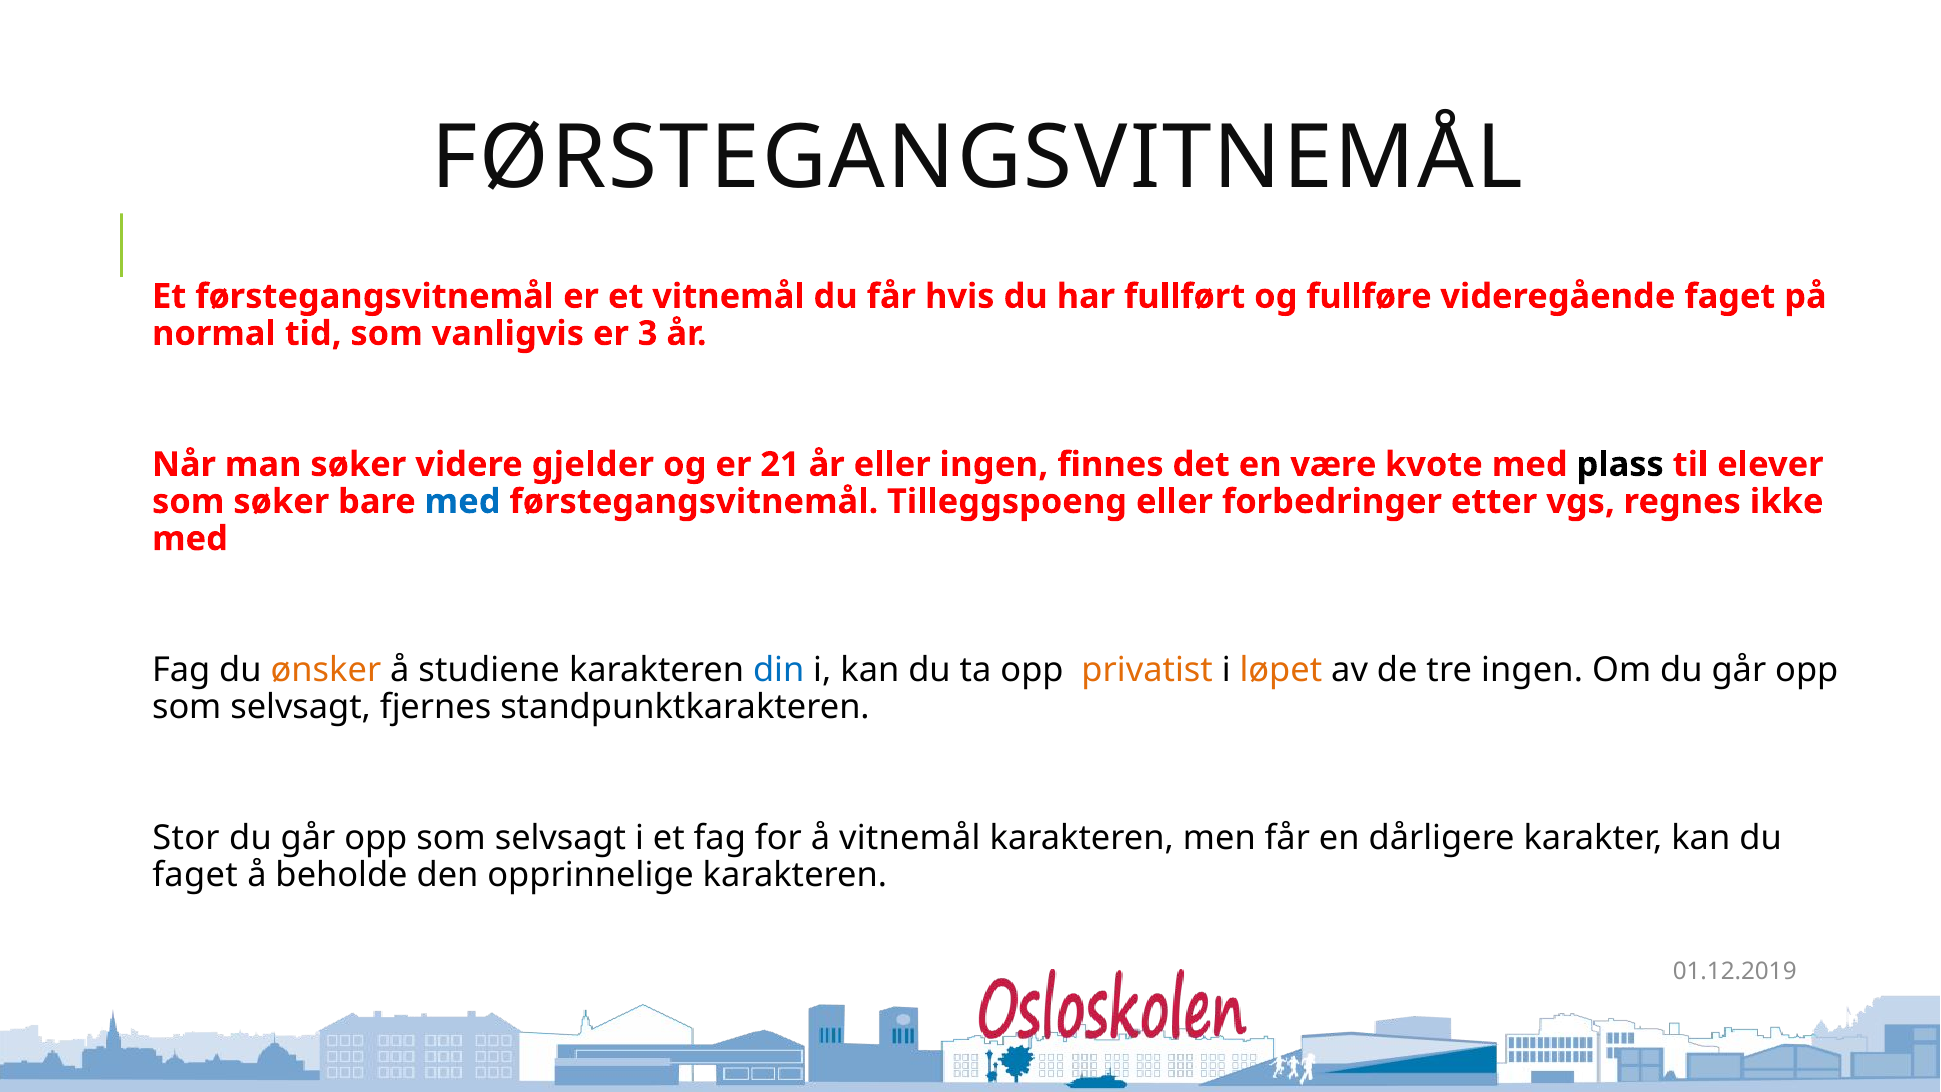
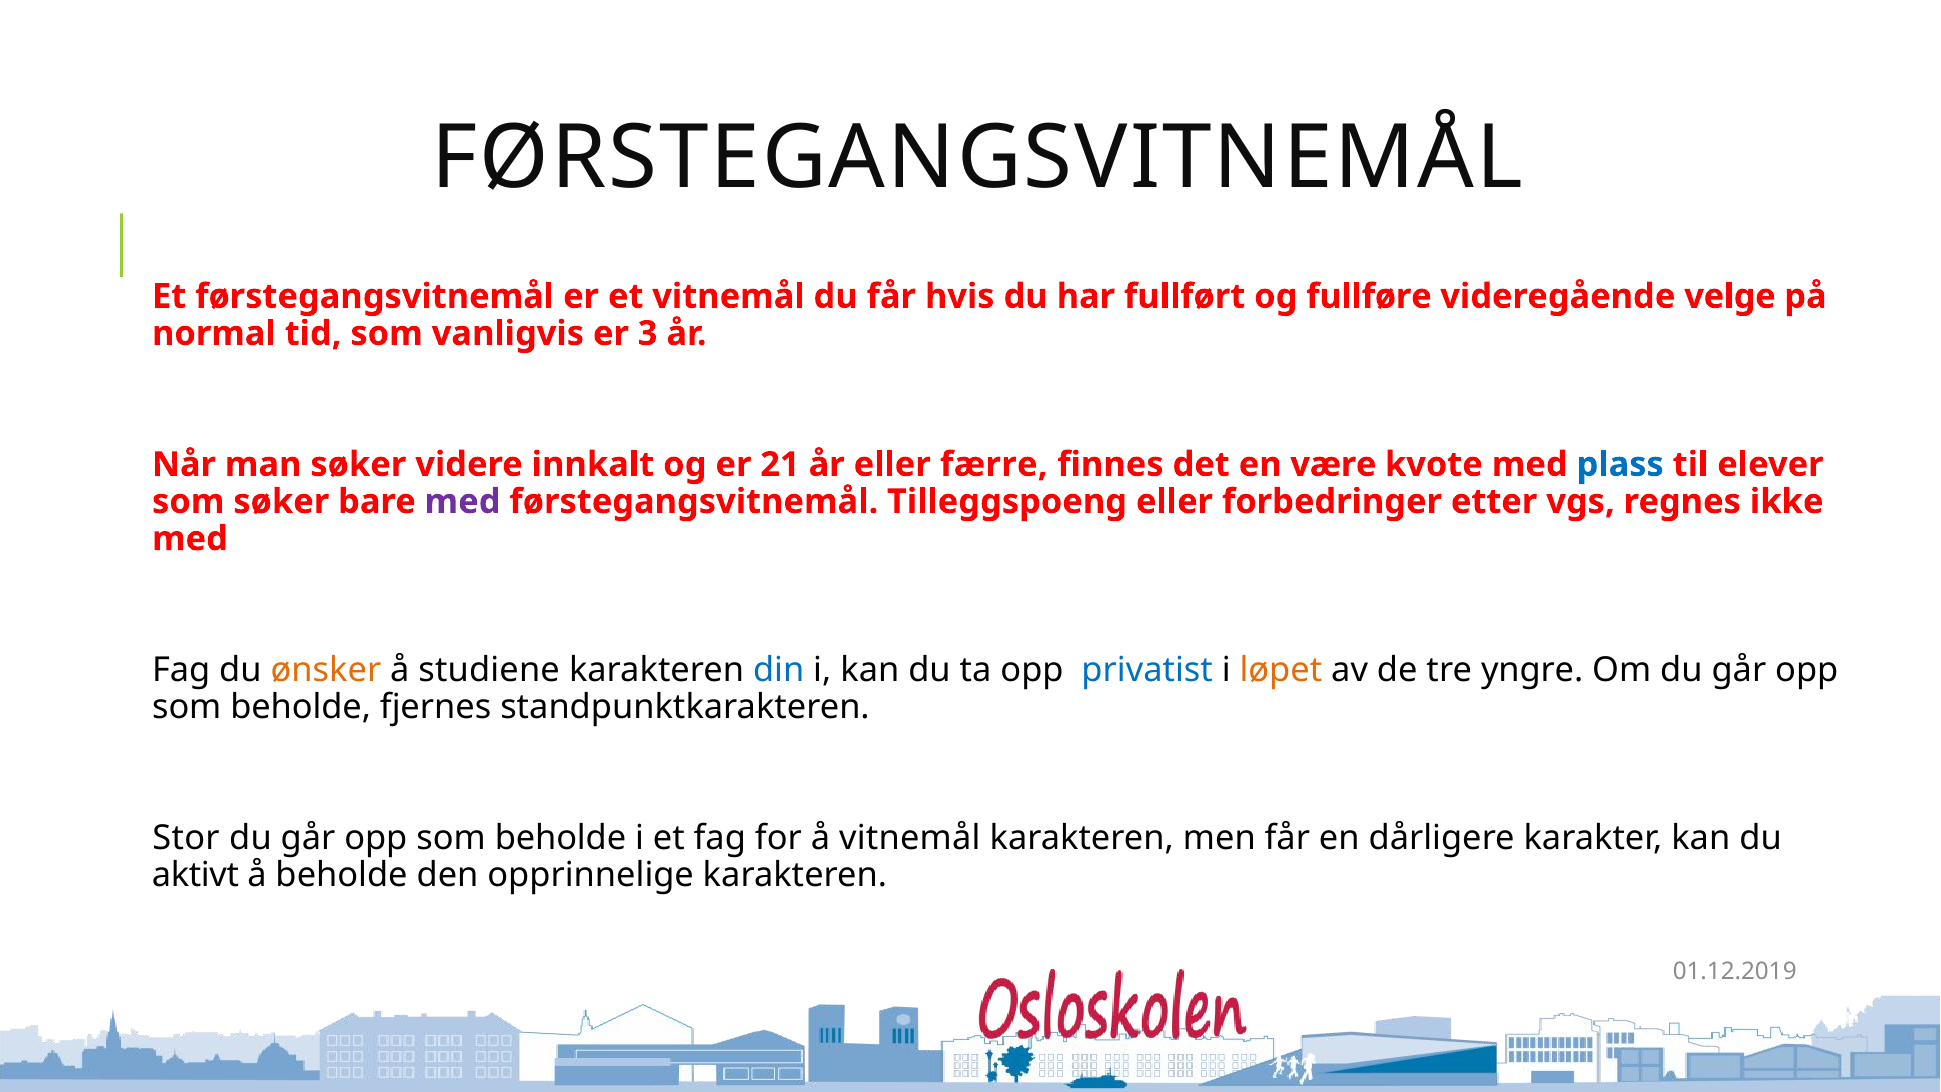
videregående faget: faget -> velge
gjelder: gjelder -> innkalt
eller ingen: ingen -> færre
plass colour: black -> blue
med at (463, 502) colour: blue -> purple
privatist colour: orange -> blue
tre ingen: ingen -> yngre
selvsagt at (301, 707): selvsagt -> beholde
selvsagt at (560, 838): selvsagt -> beholde
faget at (195, 875): faget -> aktivt
